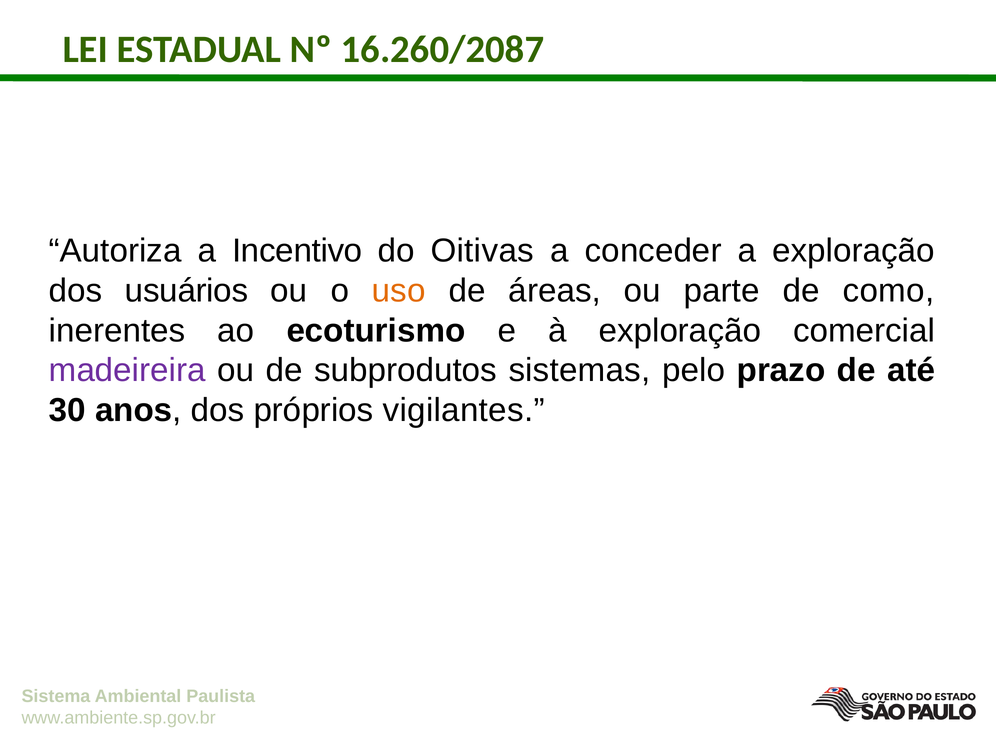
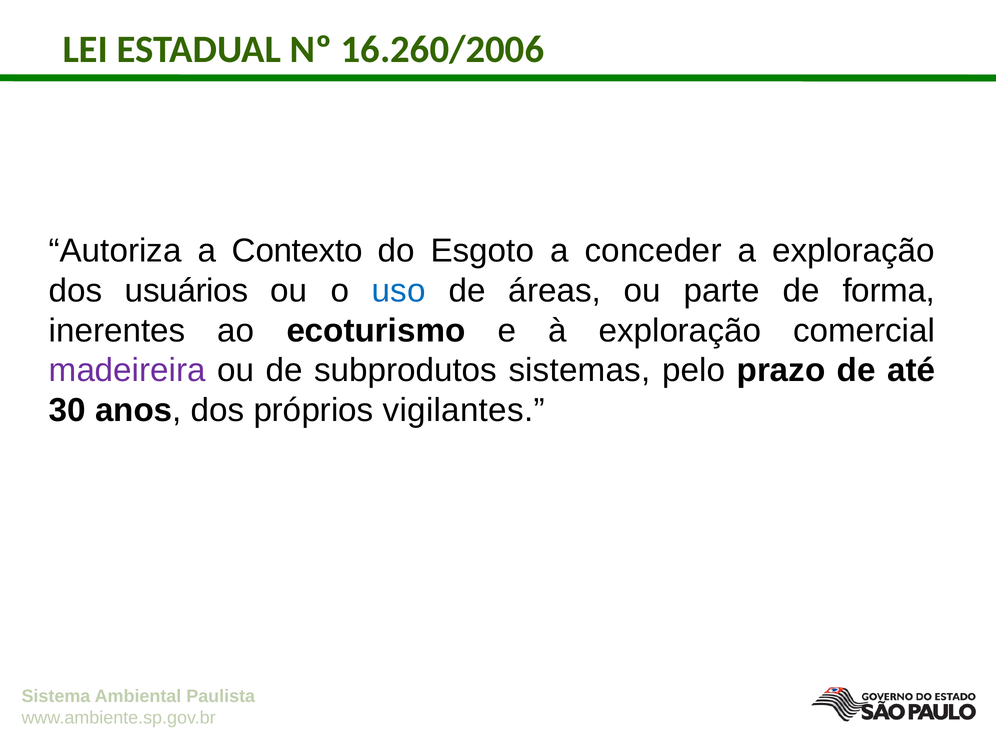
16.260/2087: 16.260/2087 -> 16.260/2006
Incentivo: Incentivo -> Contexto
Oitivas: Oitivas -> Esgoto
uso colour: orange -> blue
como: como -> forma
